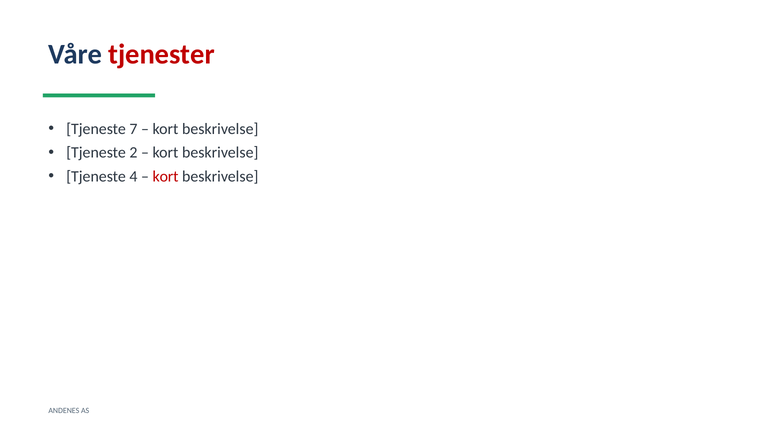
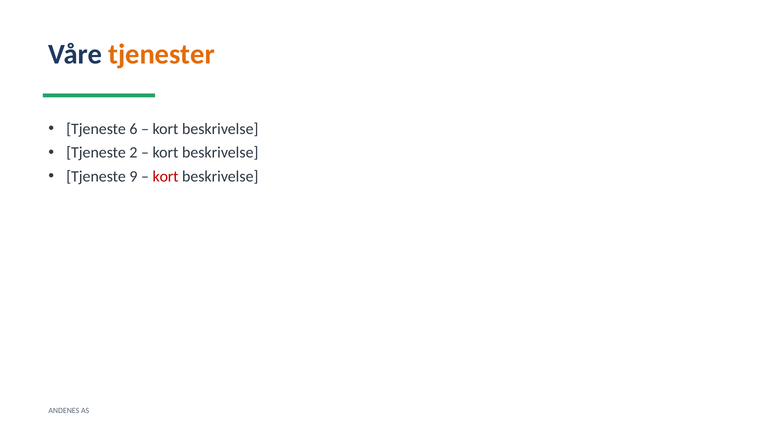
tjenester colour: red -> orange
7: 7 -> 6
4: 4 -> 9
